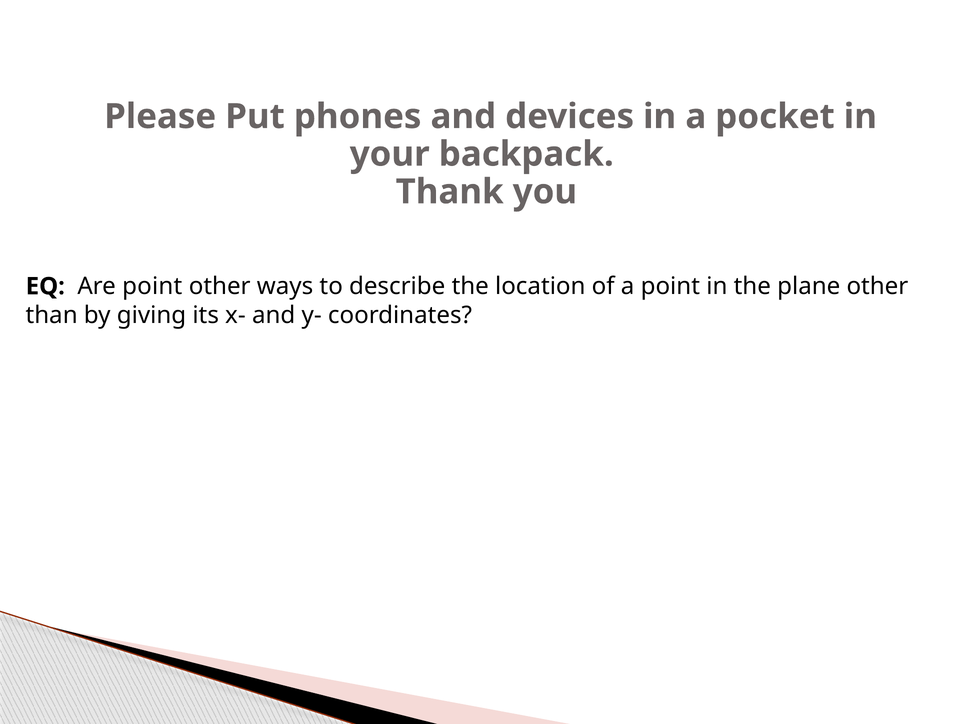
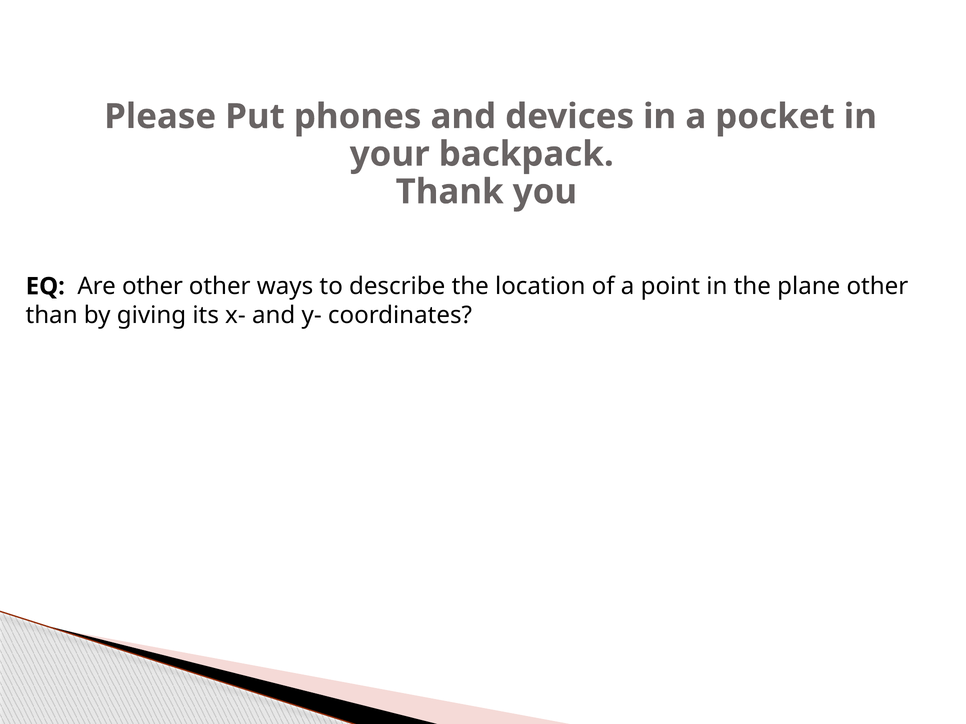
Are point: point -> other
